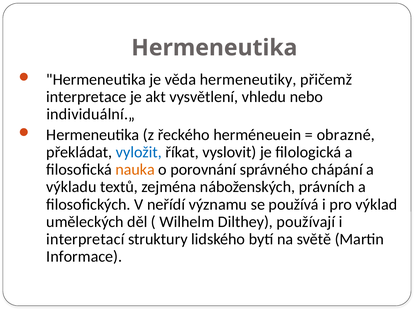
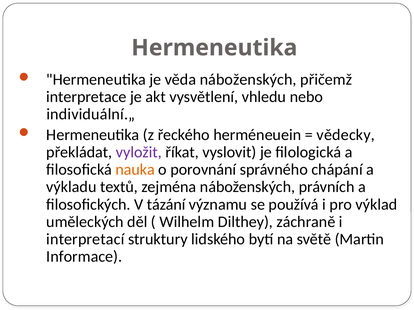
věda hermeneutiky: hermeneutiky -> náboženských
obrazné: obrazné -> vědecky
vyložit colour: blue -> purple
neřídí: neřídí -> tázání
používají: používají -> záchraně
